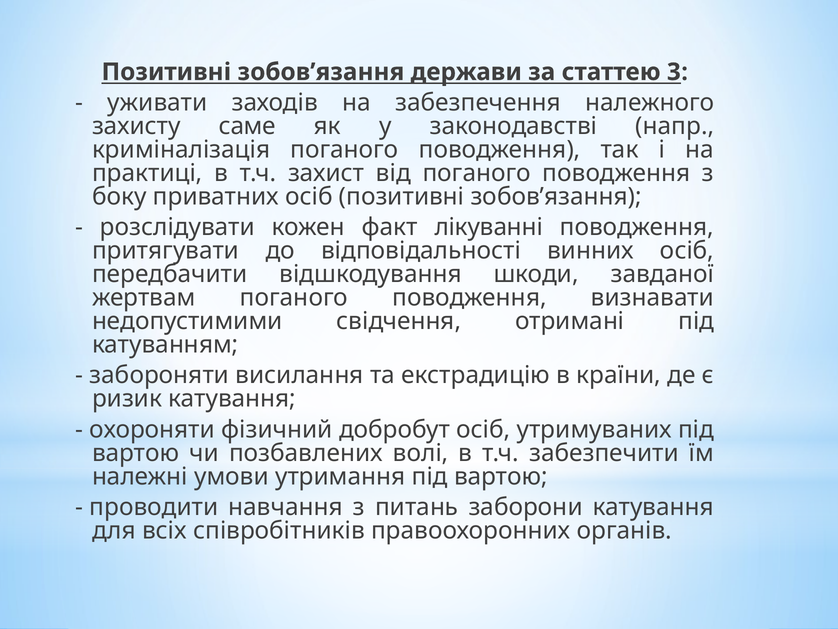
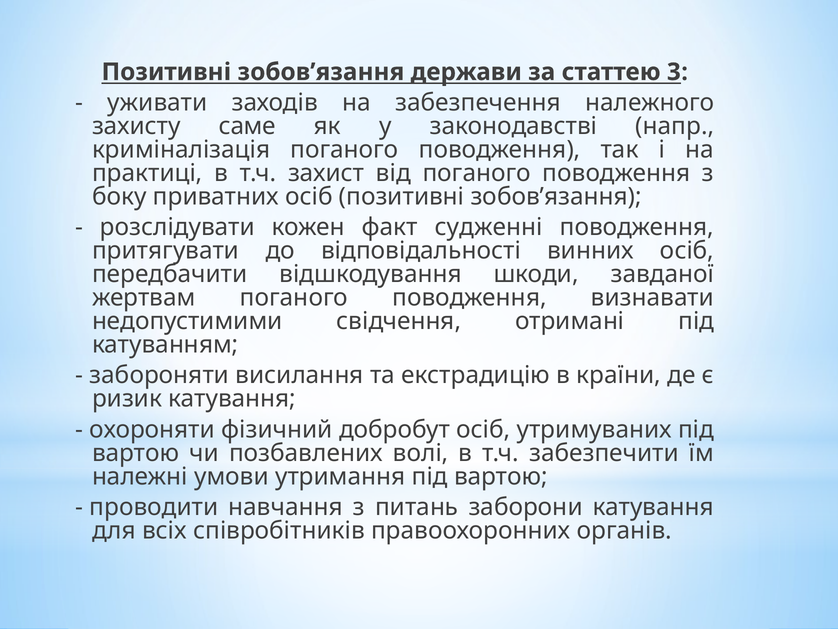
лікуванні: лікуванні -> судженні
